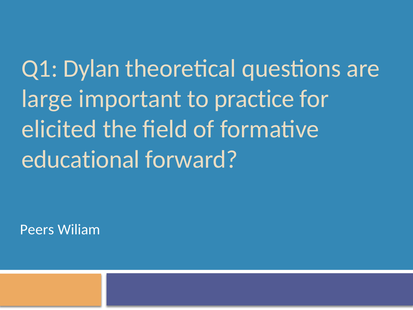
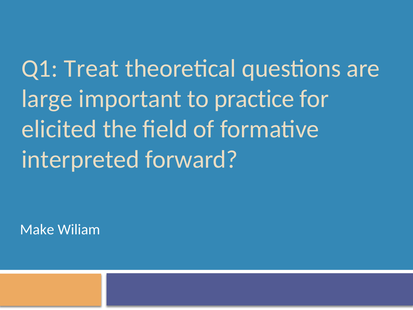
Dylan: Dylan -> Treat
educational: educational -> interpreted
Peers: Peers -> Make
